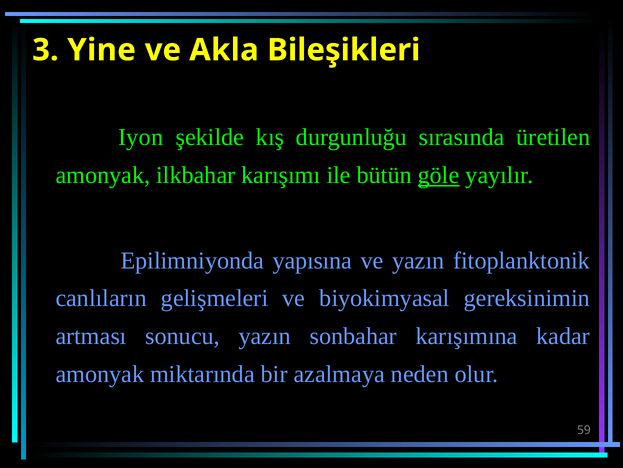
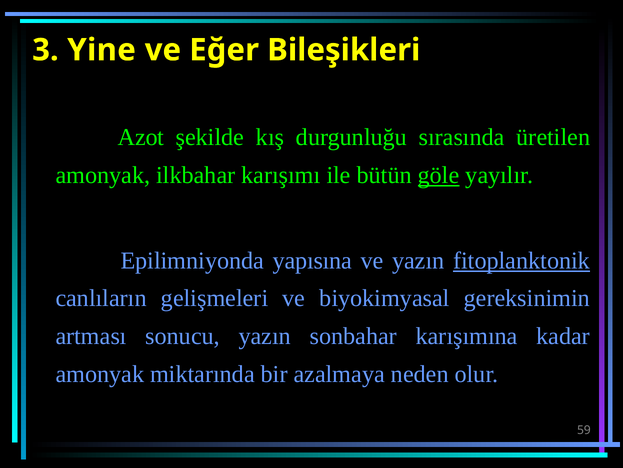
Akla: Akla -> Eğer
Iyon: Iyon -> Azot
fitoplanktonik underline: none -> present
